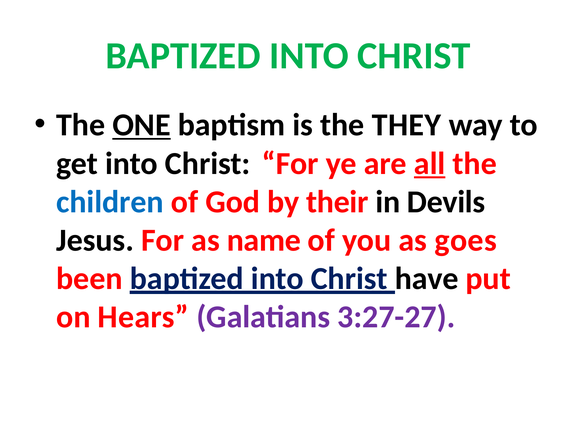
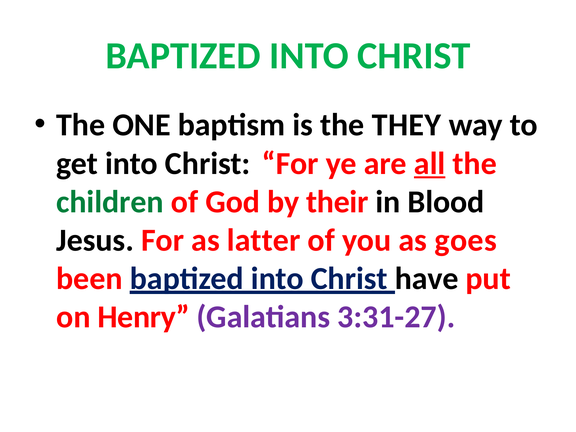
ONE underline: present -> none
children colour: blue -> green
Devils: Devils -> Blood
name: name -> latter
Hears: Hears -> Henry
3:27-27: 3:27-27 -> 3:31-27
